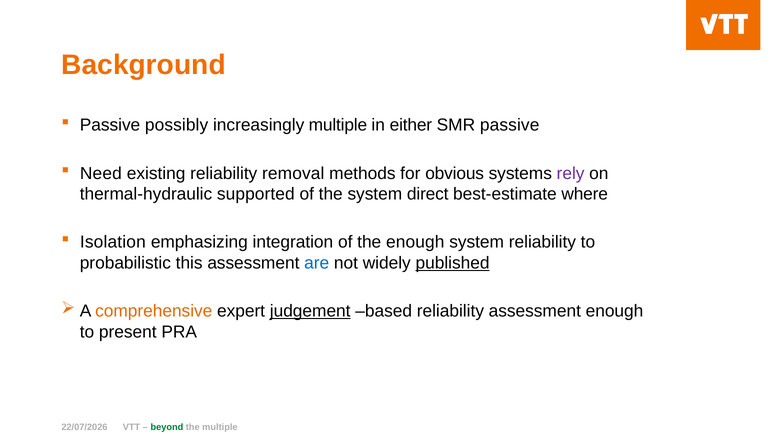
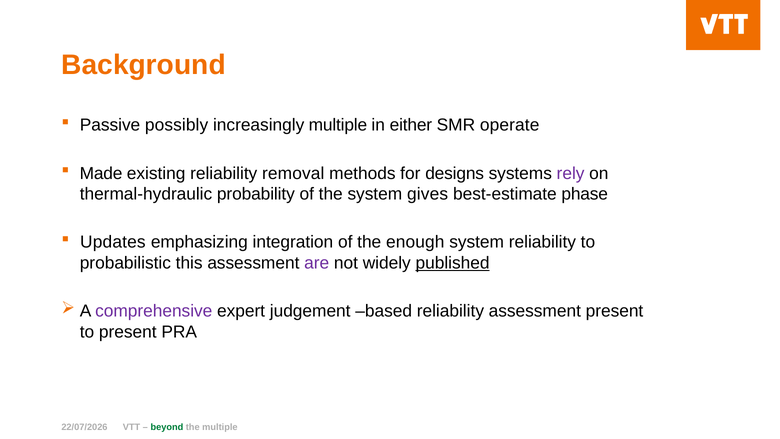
SMR passive: passive -> operate
Need: Need -> Made
obvious: obvious -> designs
supported: supported -> probability
direct: direct -> gives
where: where -> phase
Isolation: Isolation -> Updates
are colour: blue -> purple
comprehensive colour: orange -> purple
judgement underline: present -> none
assessment enough: enough -> present
